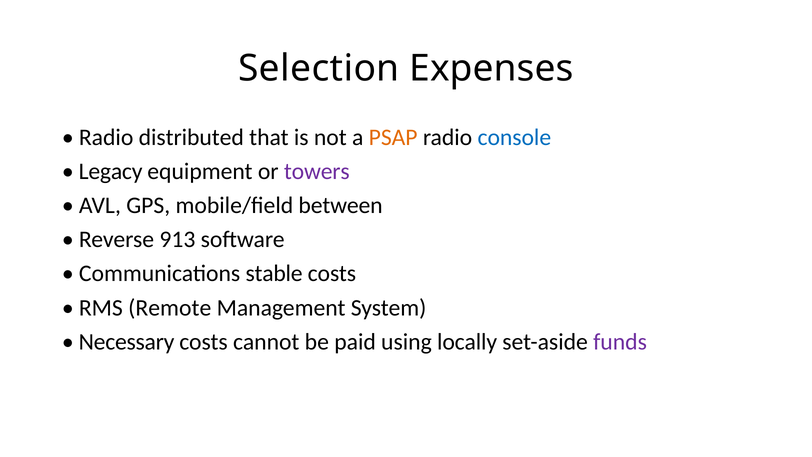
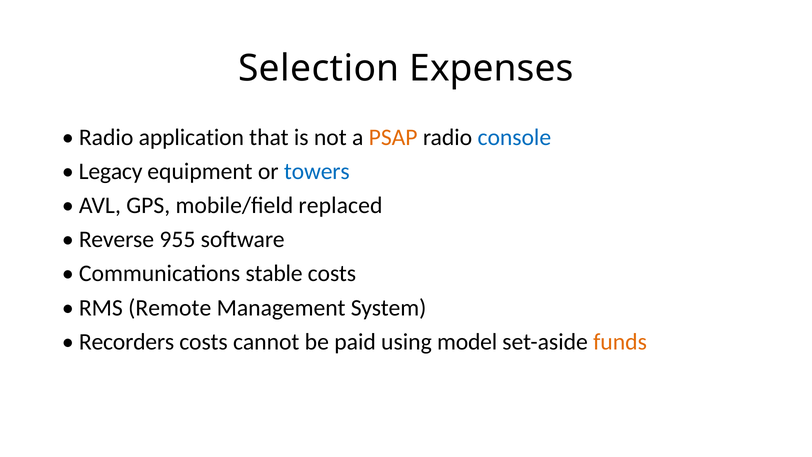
distributed: distributed -> application
towers colour: purple -> blue
between: between -> replaced
913: 913 -> 955
Necessary: Necessary -> Recorders
locally: locally -> model
funds colour: purple -> orange
